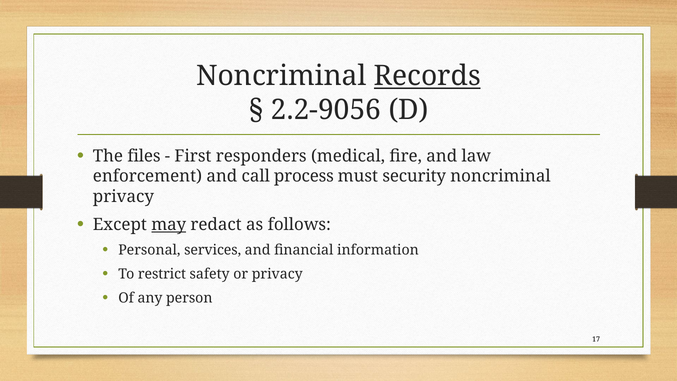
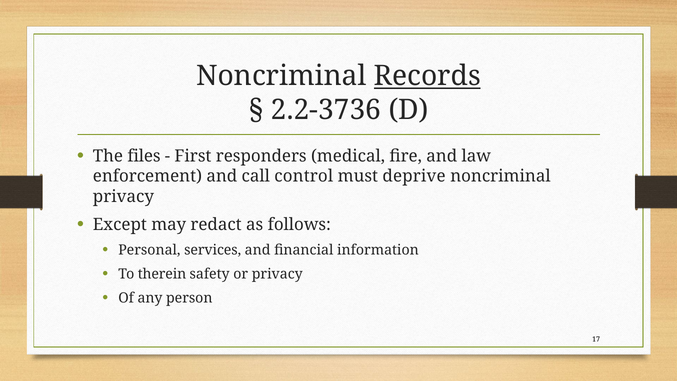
2.2-9056: 2.2-9056 -> 2.2-3736
process: process -> control
security: security -> deprive
may underline: present -> none
restrict: restrict -> therein
